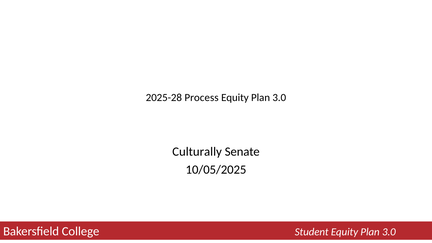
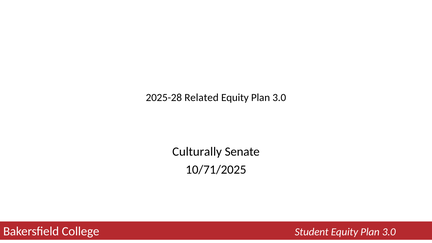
Process: Process -> Related
10/05/2025: 10/05/2025 -> 10/71/2025
